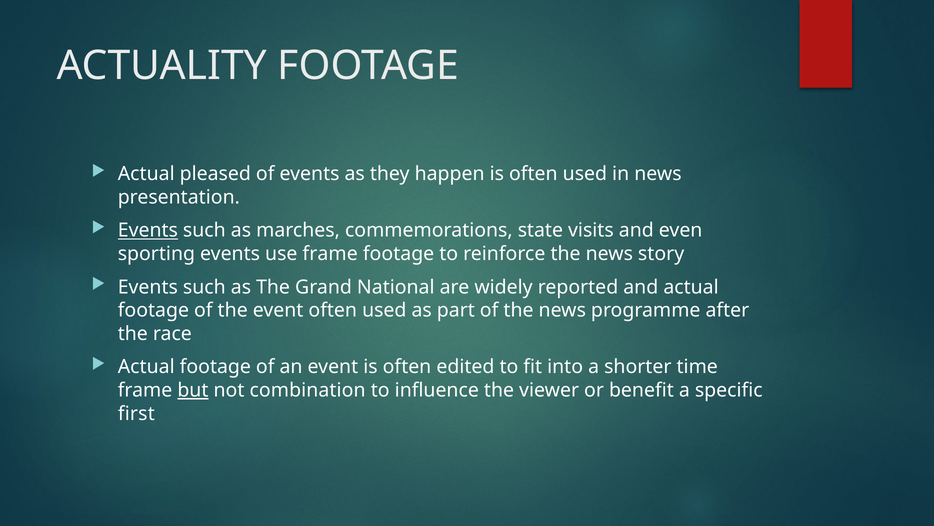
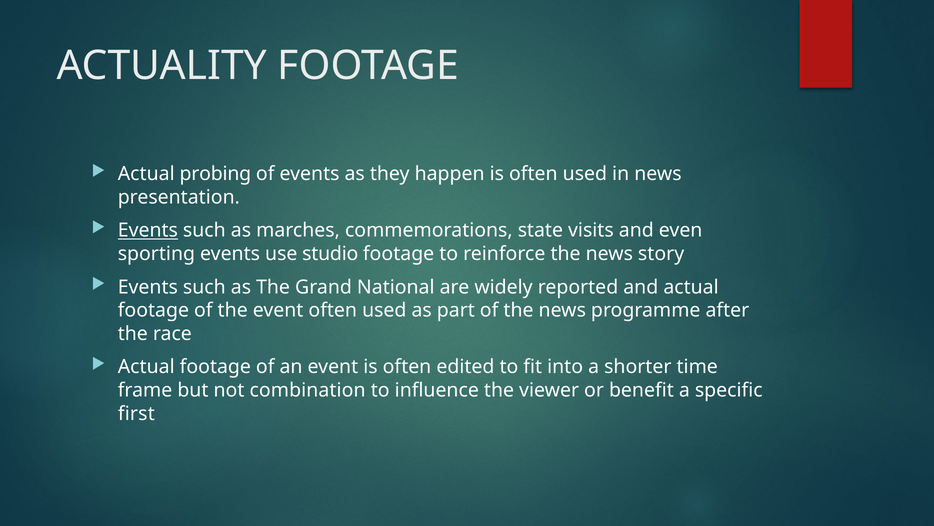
pleased: pleased -> probing
use frame: frame -> studio
but underline: present -> none
